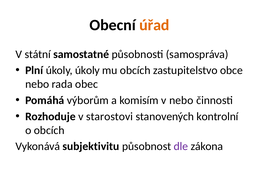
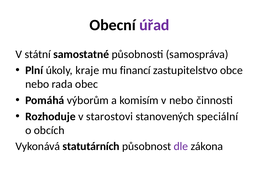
úřad colour: orange -> purple
úkoly úkoly: úkoly -> kraje
mu obcích: obcích -> financí
kontrolní: kontrolní -> speciální
subjektivitu: subjektivitu -> statutárních
